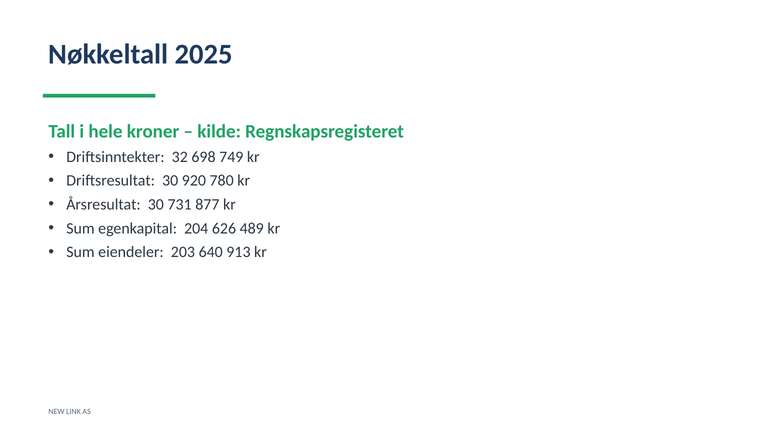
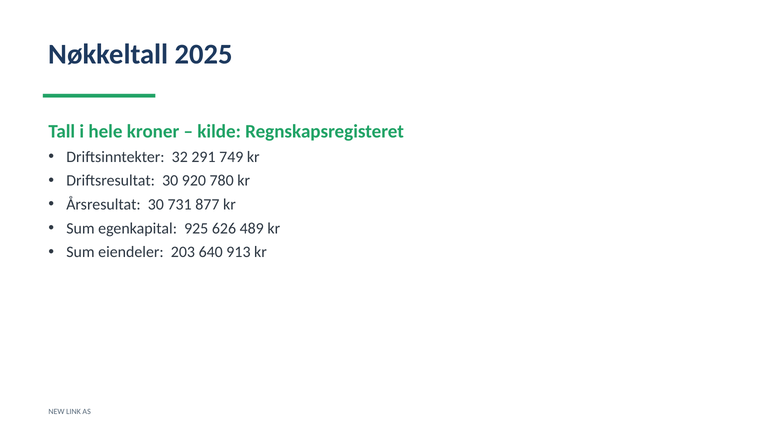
698: 698 -> 291
204: 204 -> 925
